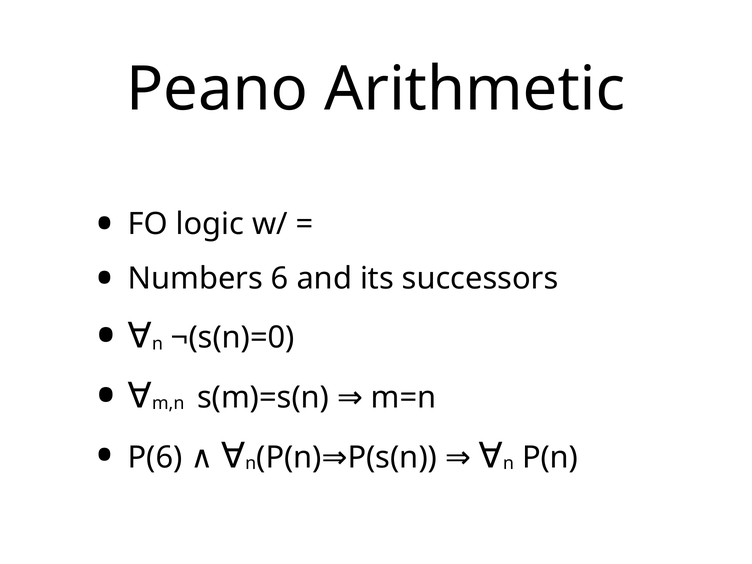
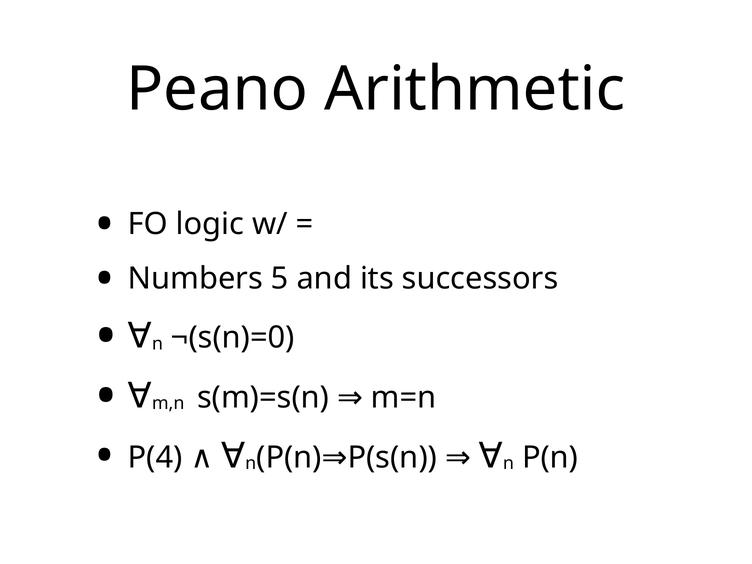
6: 6 -> 5
P(6: P(6 -> P(4
